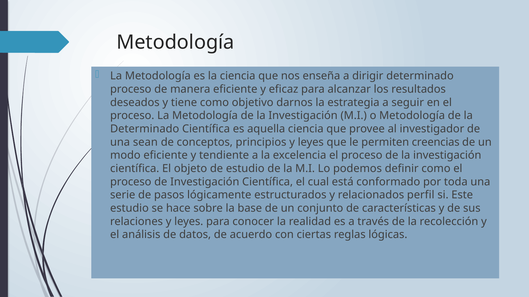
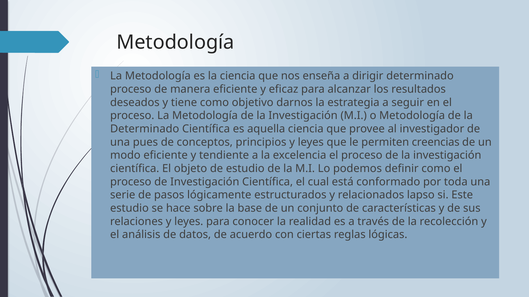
sean: sean -> pues
perfil: perfil -> lapso
